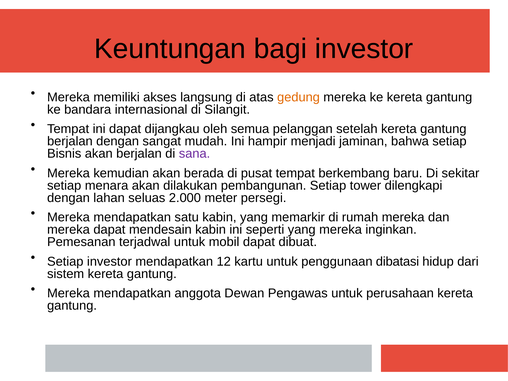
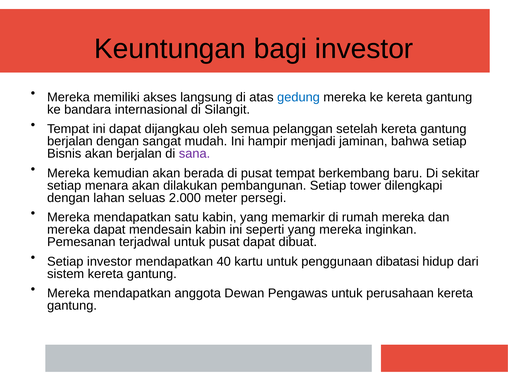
gedung colour: orange -> blue
untuk mobil: mobil -> pusat
12: 12 -> 40
